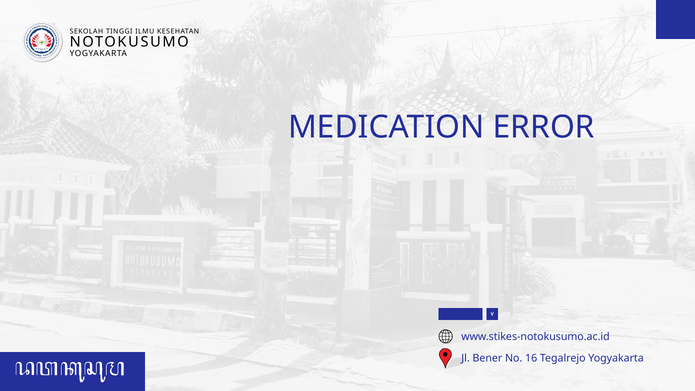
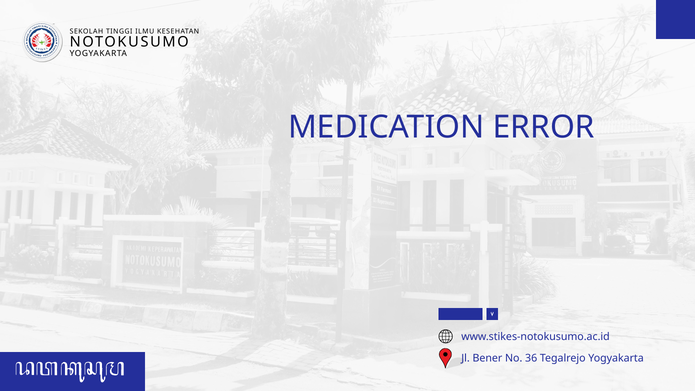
16: 16 -> 36
